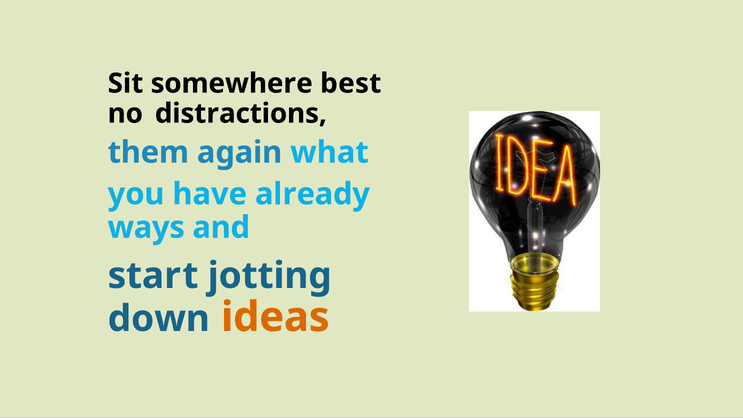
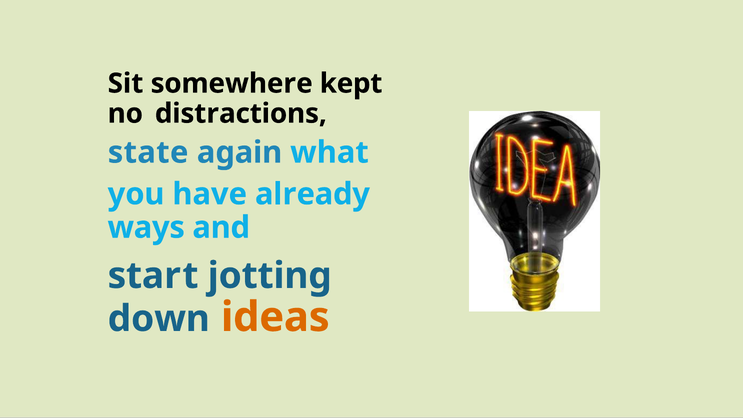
best: best -> kept
them: them -> state
